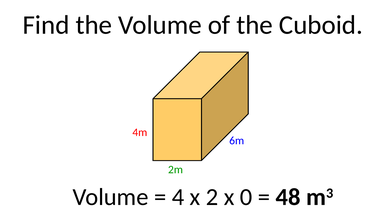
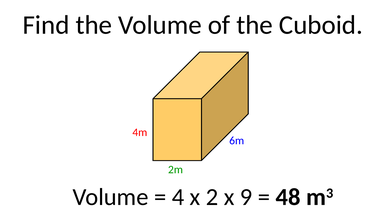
0: 0 -> 9
